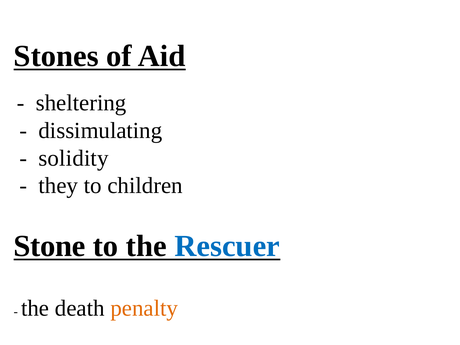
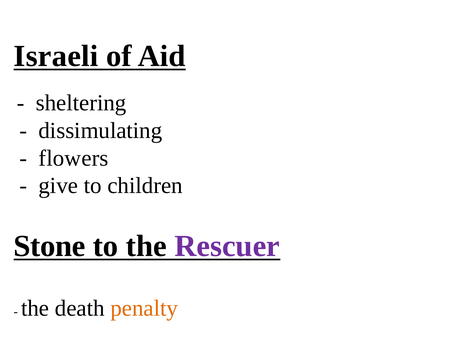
Stones: Stones -> Israeli
solidity: solidity -> flowers
they: they -> give
Rescuer colour: blue -> purple
